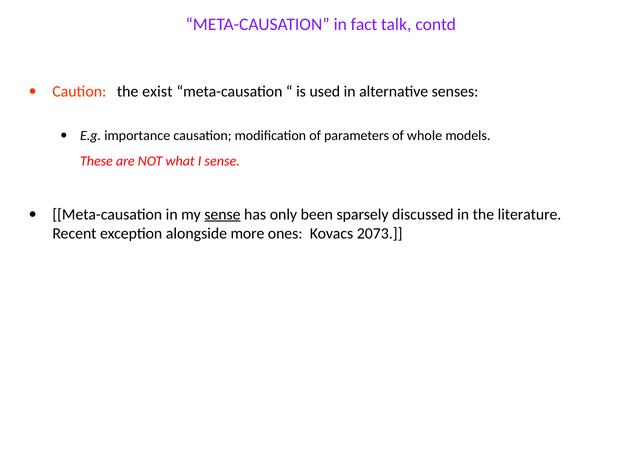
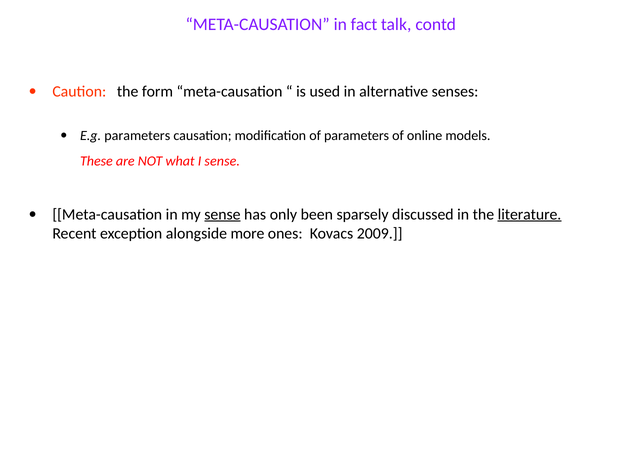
exist: exist -> form
E.g importance: importance -> parameters
whole: whole -> online
literature underline: none -> present
2073: 2073 -> 2009
